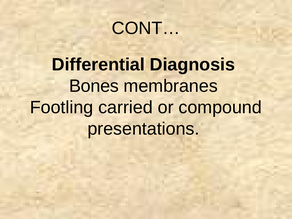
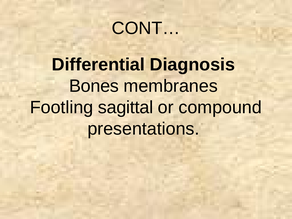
carried: carried -> sagittal
